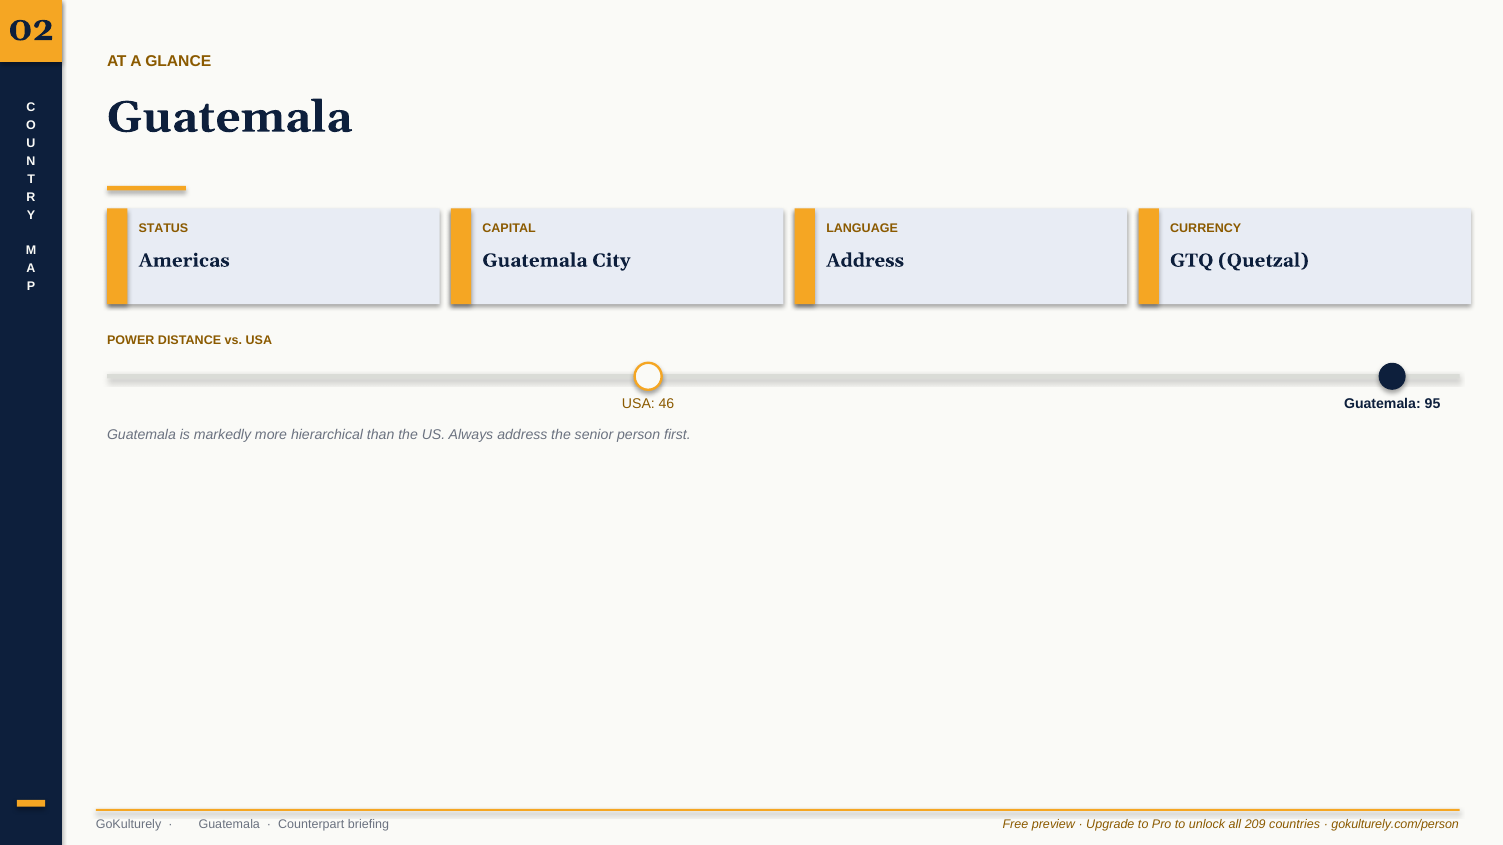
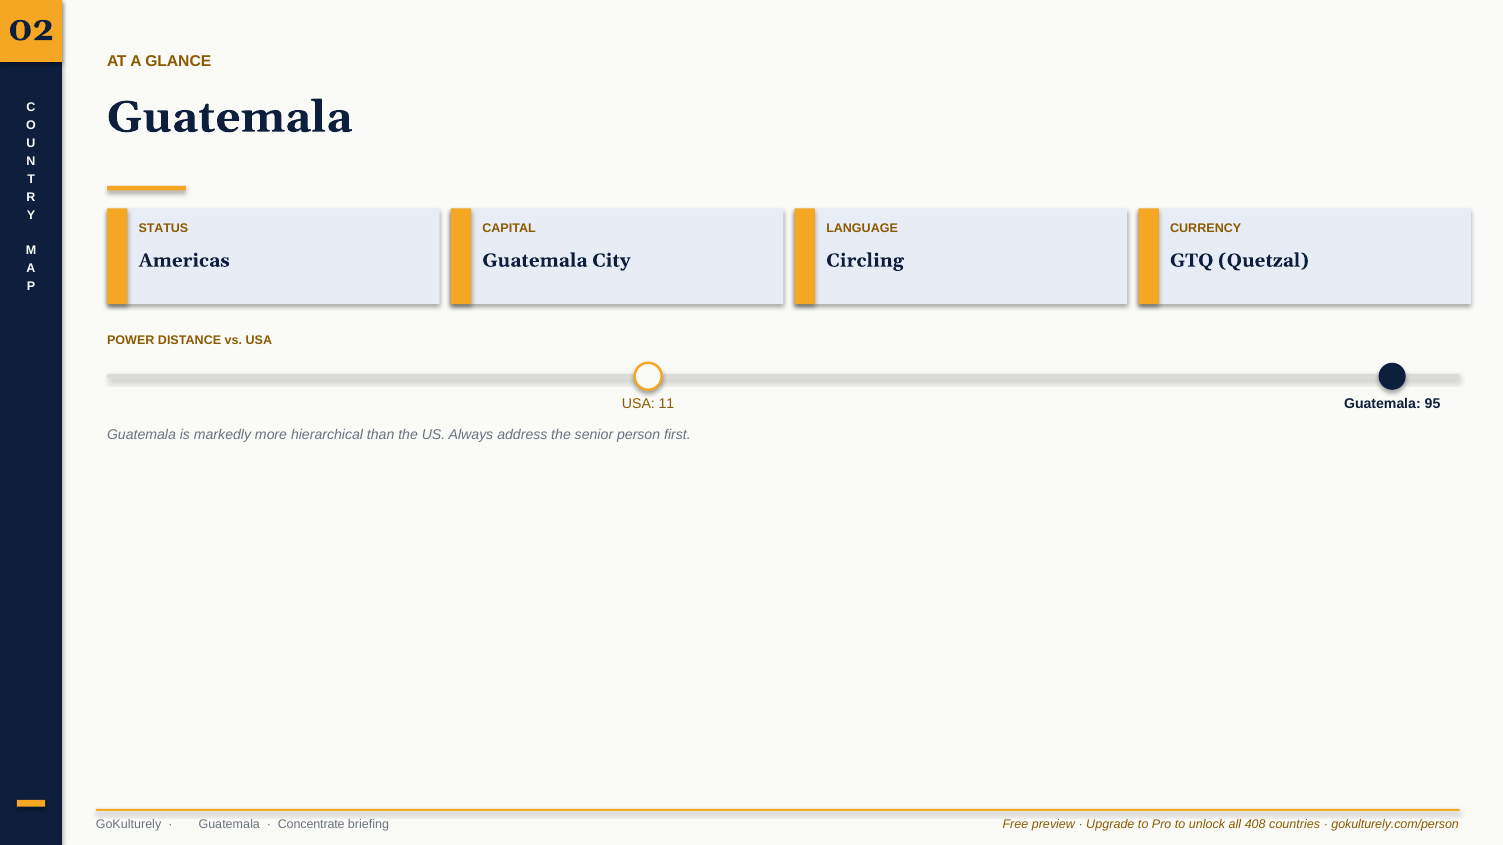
Address at (865, 261): Address -> Circling
46: 46 -> 11
Counterpart: Counterpart -> Concentrate
209: 209 -> 408
